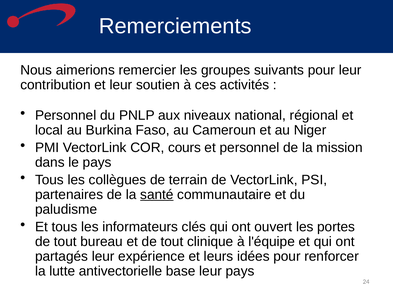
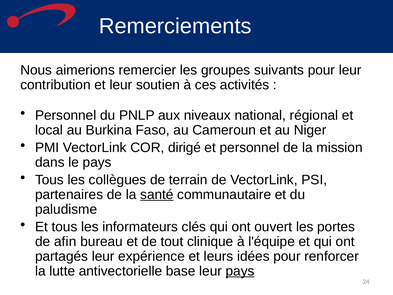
cours: cours -> dirigé
tout at (65, 241): tout -> afin
pays at (240, 271) underline: none -> present
